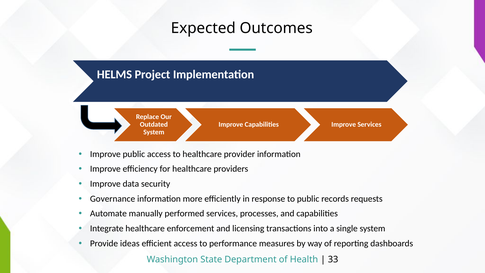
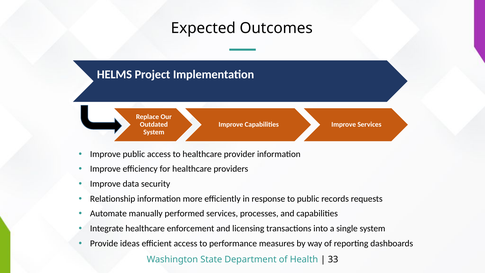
Governance: Governance -> Relationship
